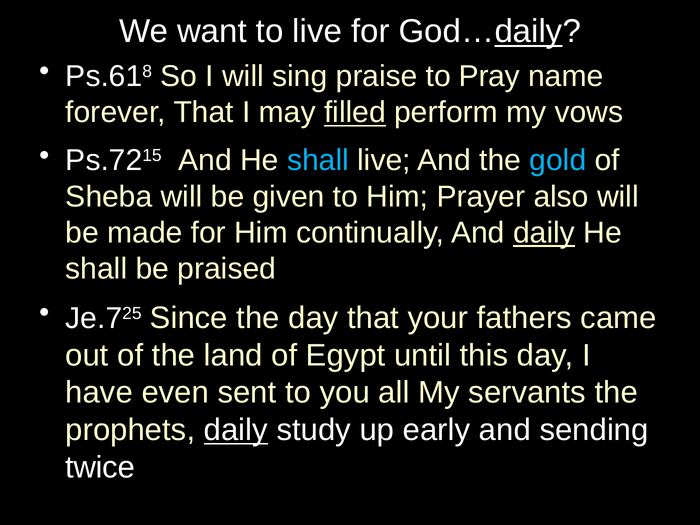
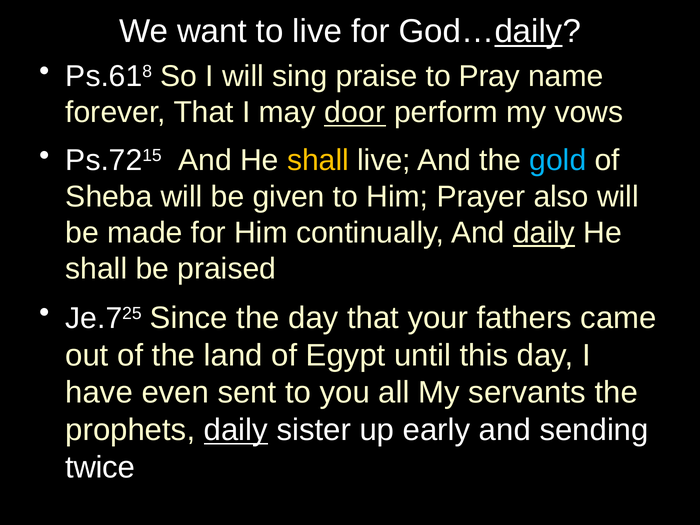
filled: filled -> door
shall at (318, 160) colour: light blue -> yellow
study: study -> sister
